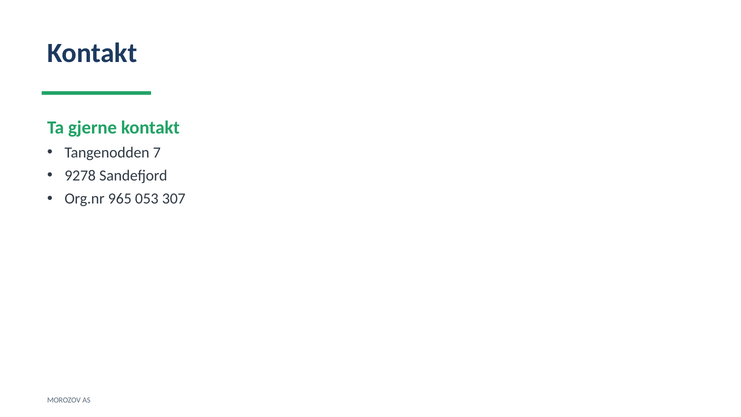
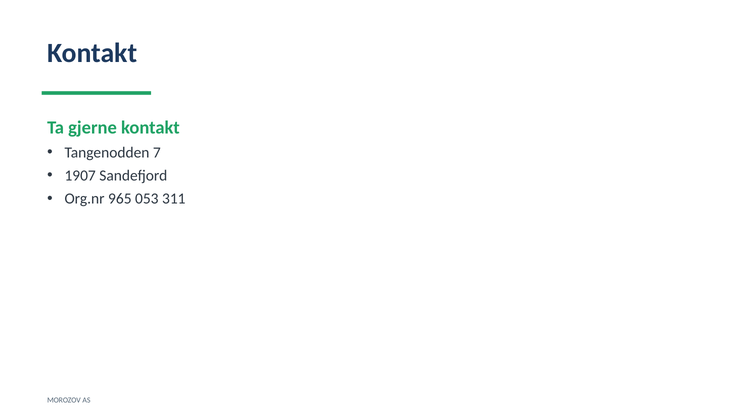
9278: 9278 -> 1907
307: 307 -> 311
